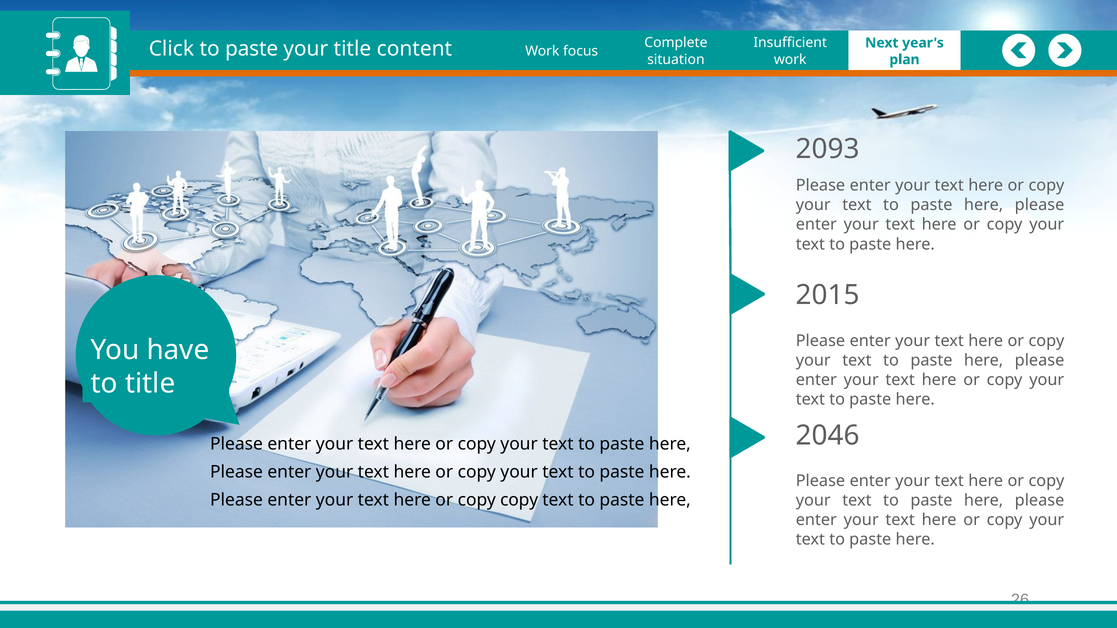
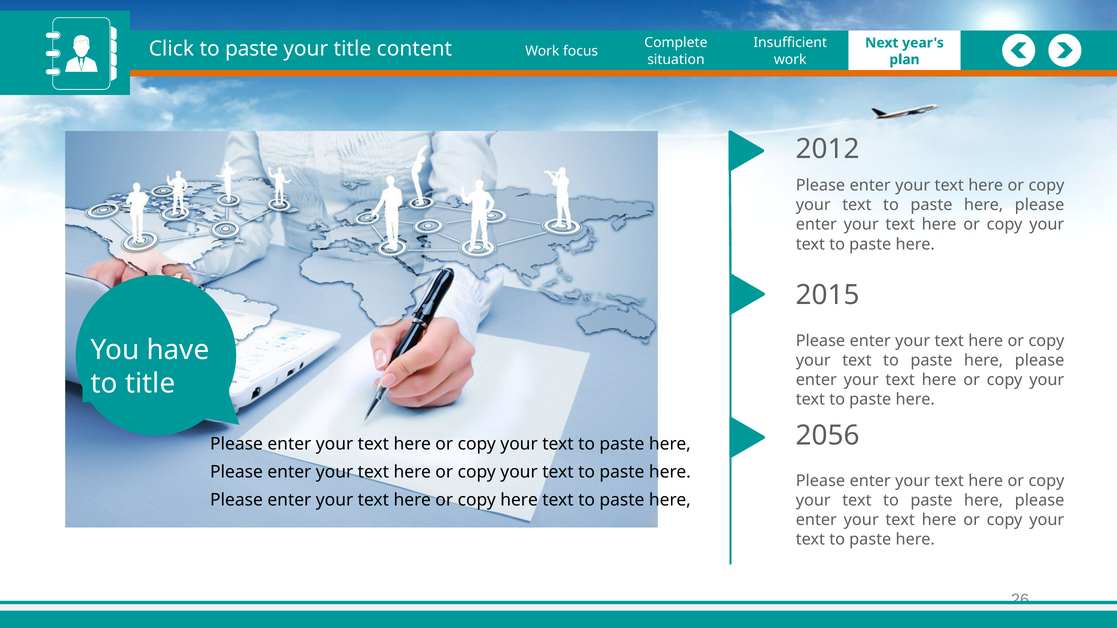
2093: 2093 -> 2012
2046: 2046 -> 2056
copy copy: copy -> here
